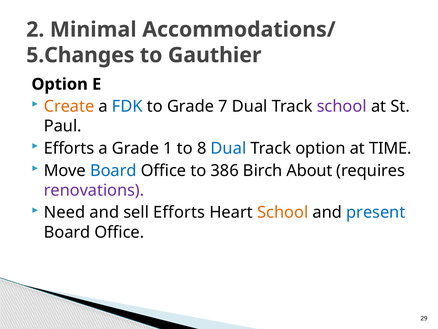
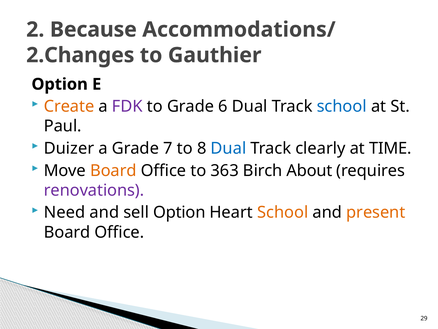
Minimal: Minimal -> Because
5.Changes: 5.Changes -> 2.Changes
FDK colour: blue -> purple
7: 7 -> 6
school at (342, 106) colour: purple -> blue
Efforts at (69, 148): Efforts -> Duizer
1: 1 -> 7
Track option: option -> clearly
Board at (113, 170) colour: blue -> orange
386: 386 -> 363
sell Efforts: Efforts -> Option
present colour: blue -> orange
